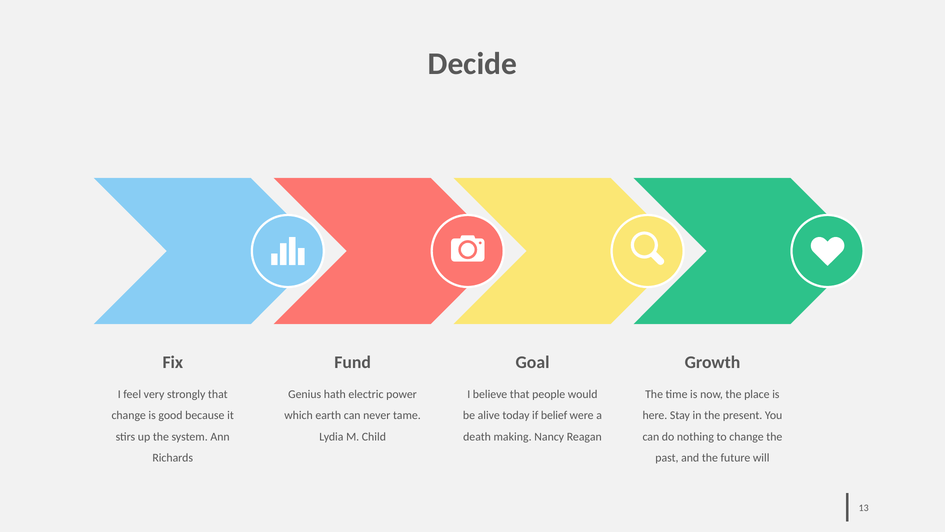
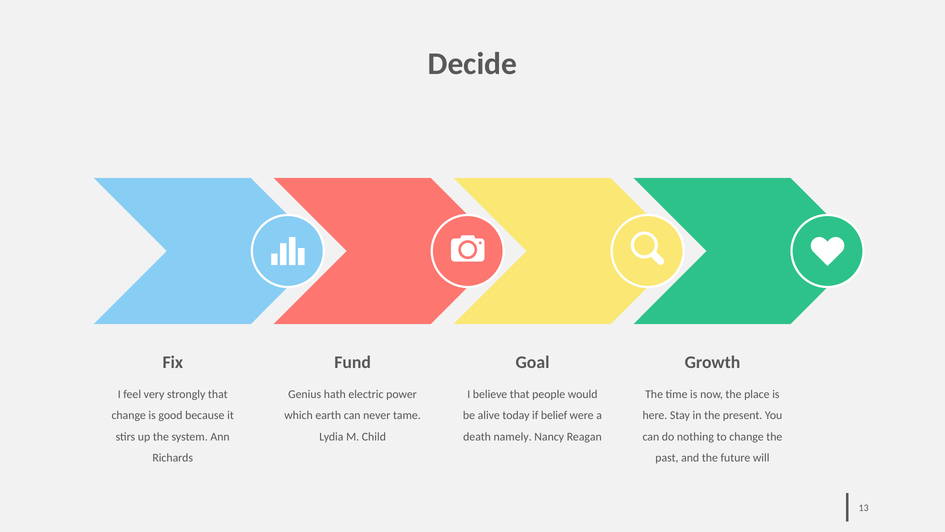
making: making -> namely
